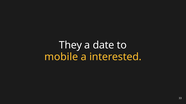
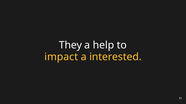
date: date -> help
mobile: mobile -> impact
